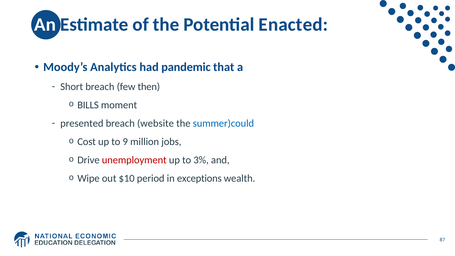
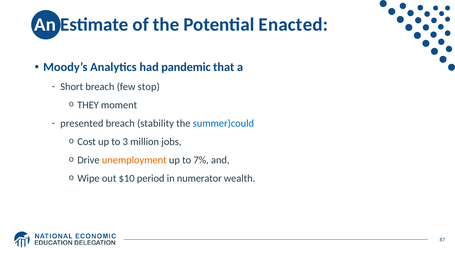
then: then -> stop
BILLS: BILLS -> THEY
website: website -> stability
9: 9 -> 3
unemployment colour: red -> orange
3%: 3% -> 7%
exceptions: exceptions -> numerator
